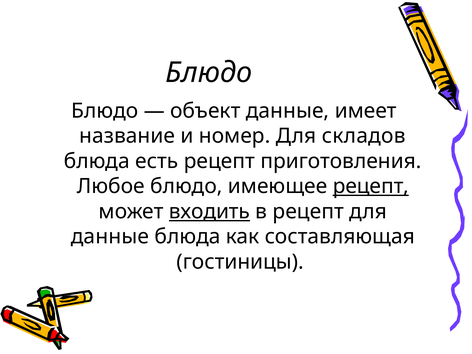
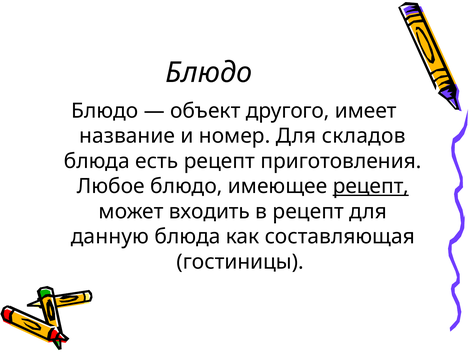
объект данные: данные -> другого
входить underline: present -> none
данные at (110, 237): данные -> данную
